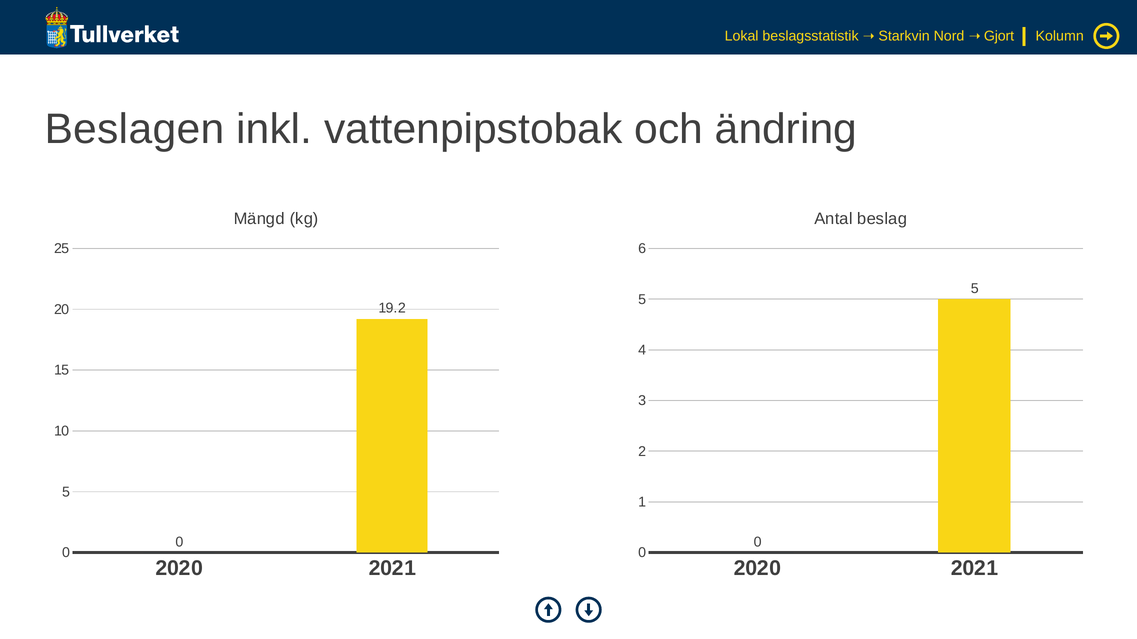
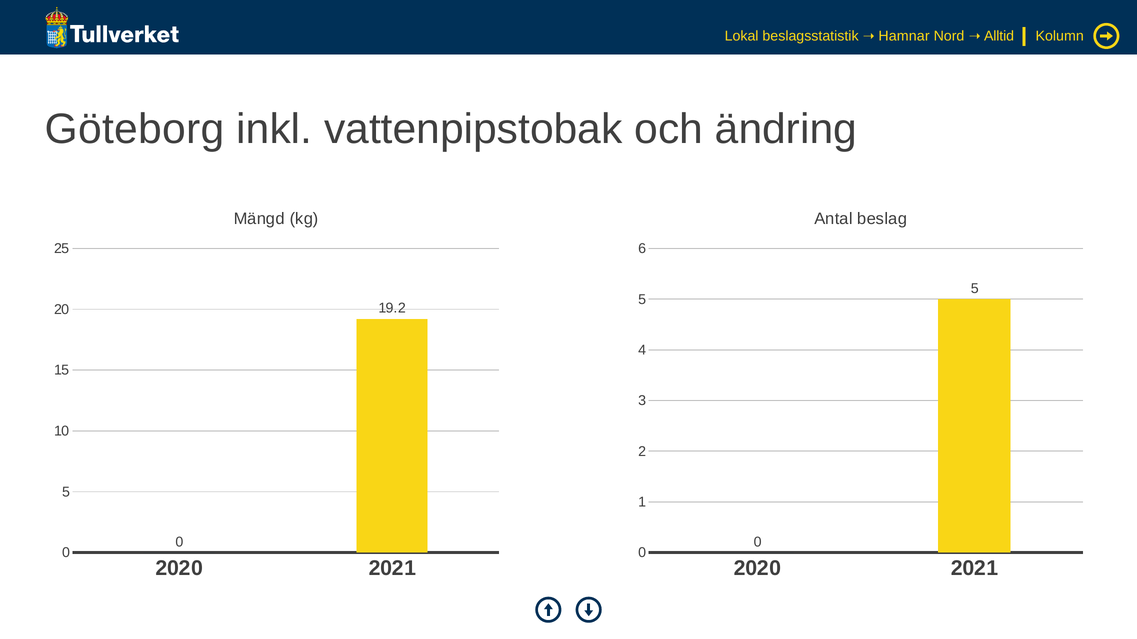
Starkvin: Starkvin -> Hamnar
Gjort: Gjort -> Alltid
Beslagen: Beslagen -> Göteborg
